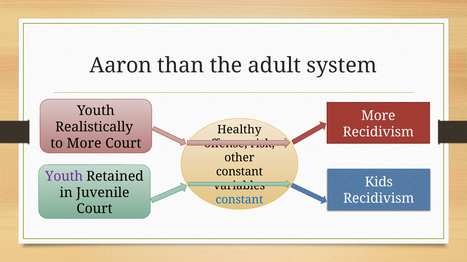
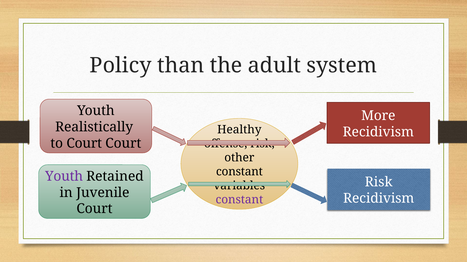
Aaron: Aaron -> Policy
to More: More -> Court
Kids at (379, 182): Kids -> Risk
constant at (239, 200) colour: blue -> purple
